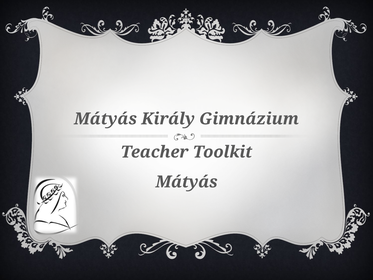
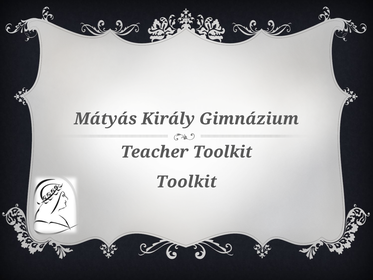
Mátyás at (187, 182): Mátyás -> Toolkit
